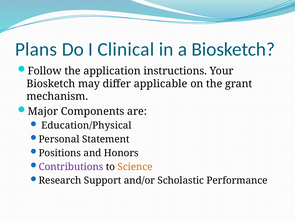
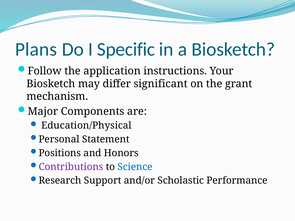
Clinical: Clinical -> Specific
applicable: applicable -> significant
Science colour: orange -> blue
